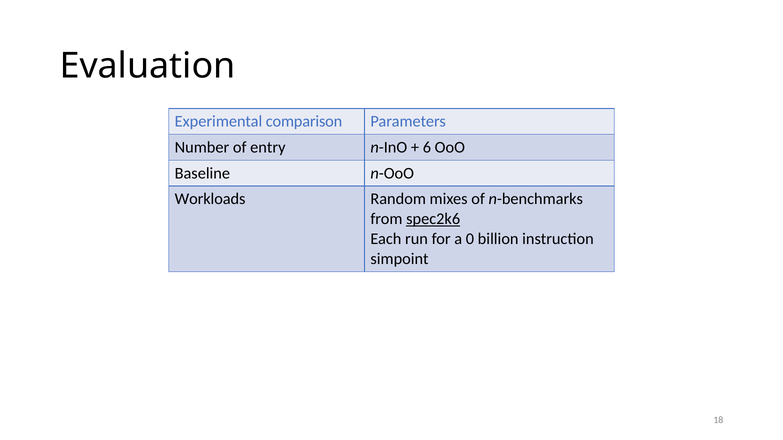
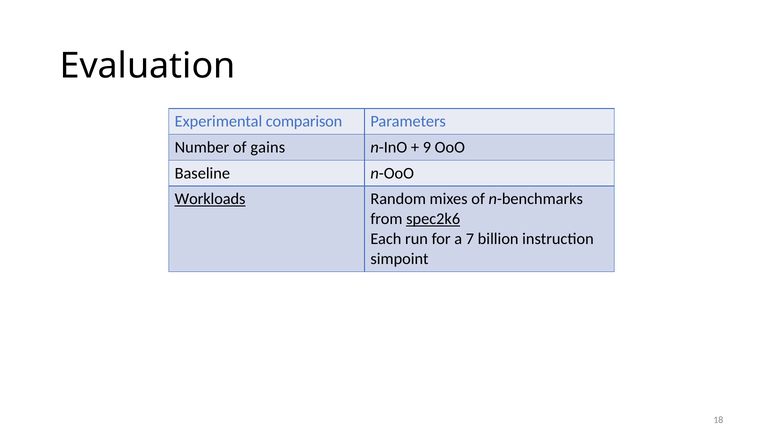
entry: entry -> gains
6: 6 -> 9
Workloads underline: none -> present
0: 0 -> 7
